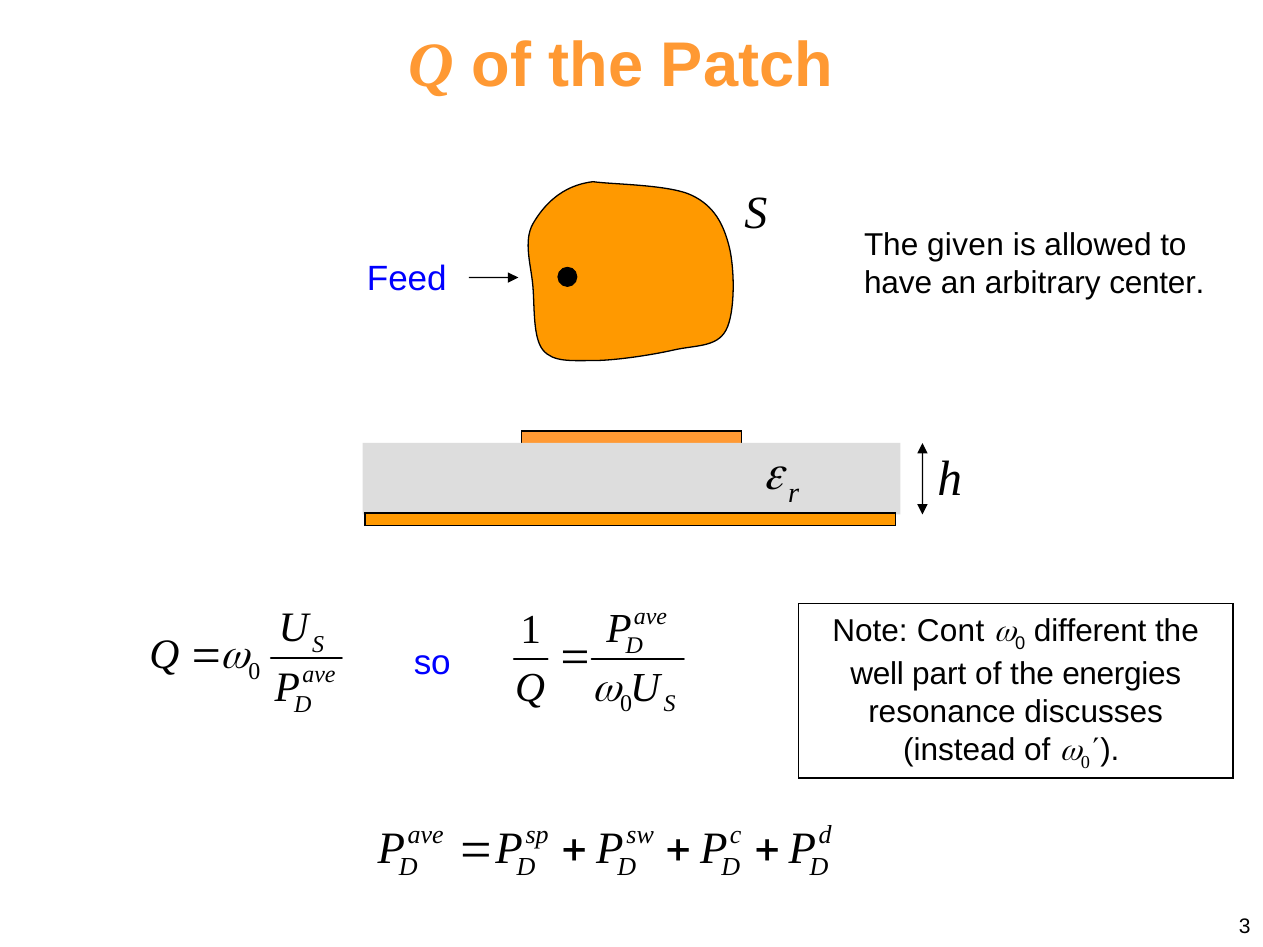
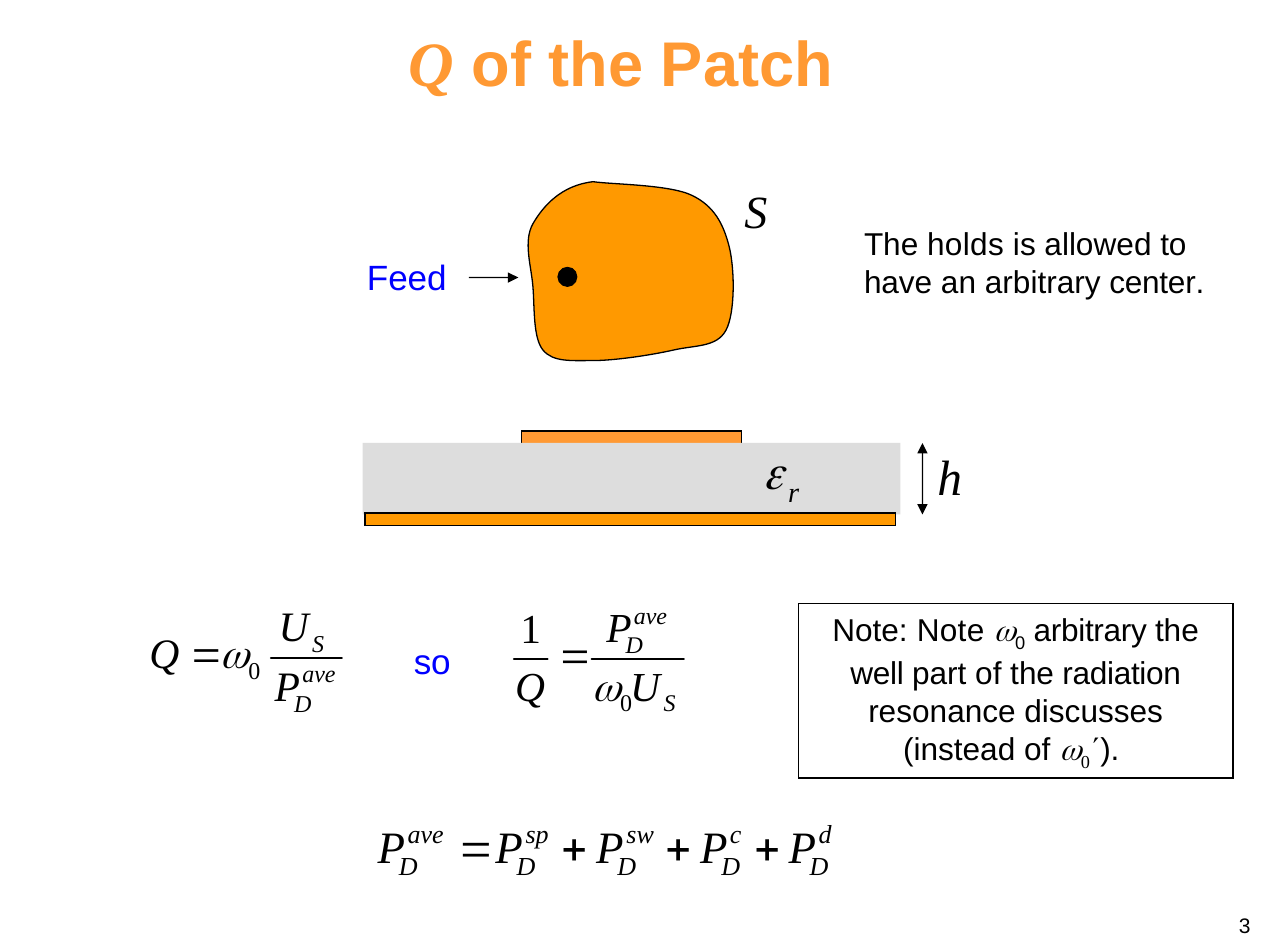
given: given -> holds
Note Cont: Cont -> Note
different at (1090, 631): different -> arbitrary
energies: energies -> radiation
